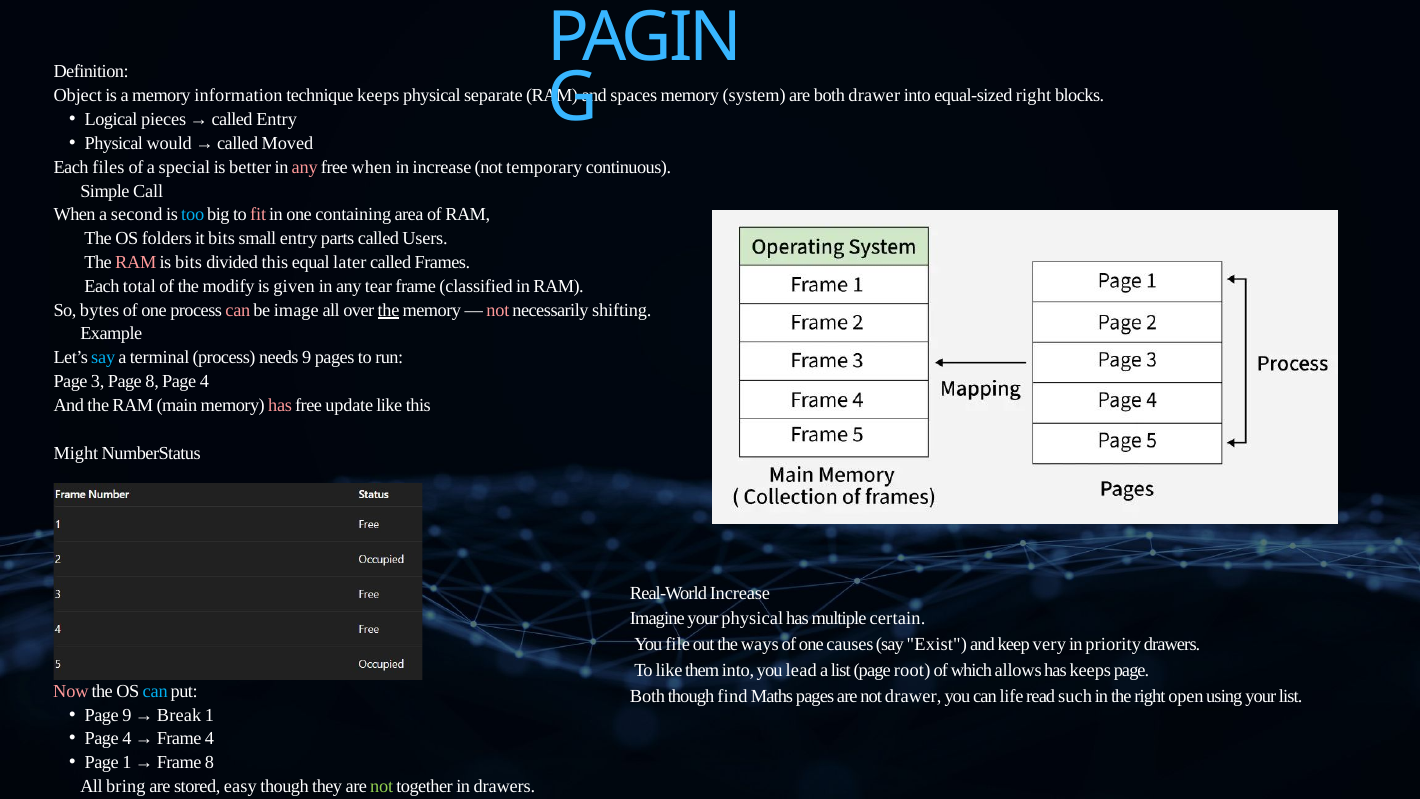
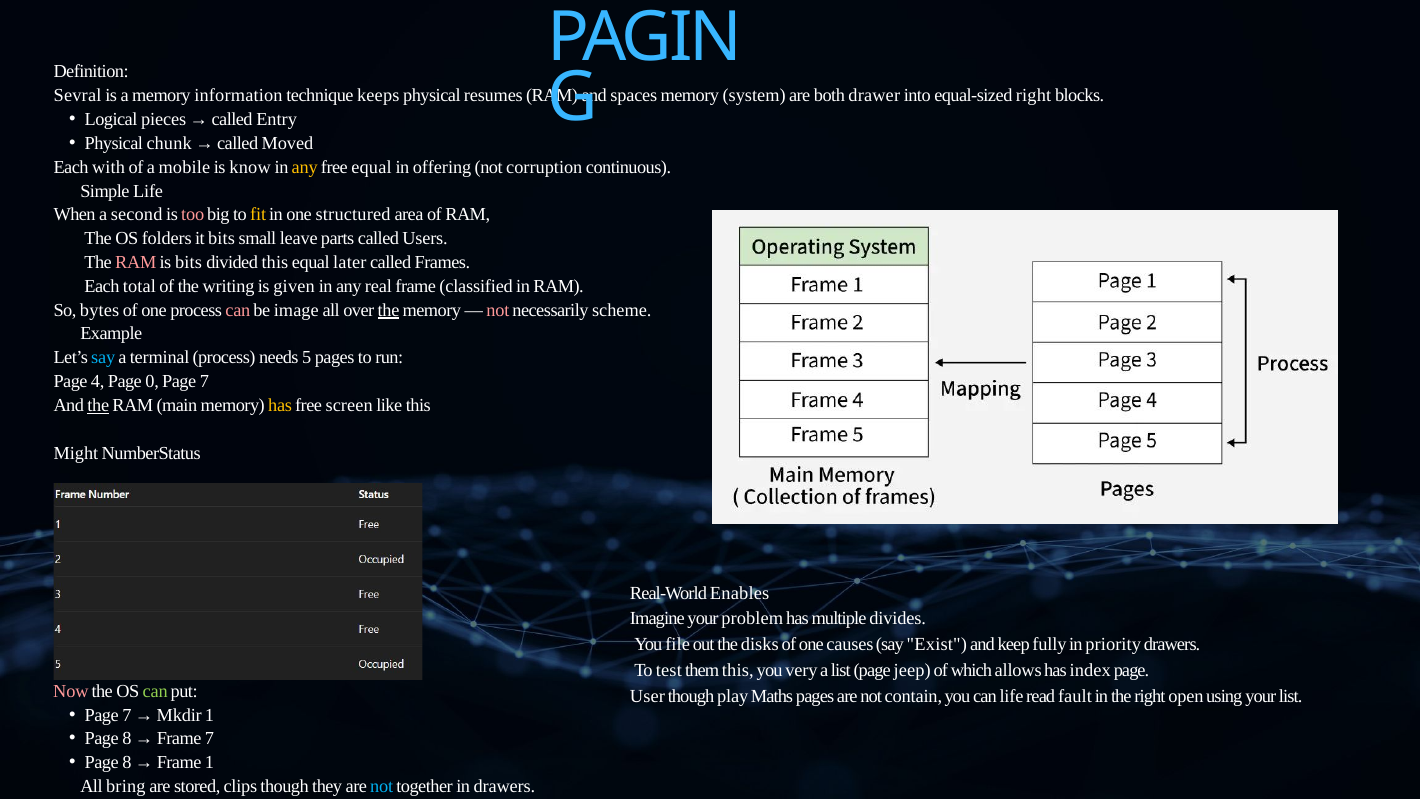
Object: Object -> Sevral
separate: separate -> resumes
would: would -> chunk
files: files -> with
special: special -> mobile
better: better -> know
any at (305, 167) colour: pink -> yellow
free when: when -> equal
in increase: increase -> offering
temporary: temporary -> corruption
Call at (148, 191): Call -> Life
too colour: light blue -> pink
fit colour: pink -> yellow
containing: containing -> structured
small entry: entry -> leave
modify: modify -> writing
tear: tear -> real
shifting: shifting -> scheme
needs 9: 9 -> 5
3: 3 -> 4
Page 8: 8 -> 0
4 at (204, 381): 4 -> 7
the at (98, 405) underline: none -> present
has at (280, 405) colour: pink -> yellow
update: update -> screen
Real-World Increase: Increase -> Enables
your physical: physical -> problem
certain: certain -> divides
ways: ways -> disks
very: very -> fully
To like: like -> test
them into: into -> this
lead: lead -> very
root: root -> jeep
has keeps: keeps -> index
can at (155, 691) colour: light blue -> light green
Both at (648, 696): Both -> User
find: find -> play
not drawer: drawer -> contain
such: such -> fault
9 at (127, 715): 9 -> 7
Break: Break -> Mkdir
4 at (127, 739): 4 -> 8
Frame 4: 4 -> 7
1 at (127, 763): 1 -> 8
Frame 8: 8 -> 1
easy: easy -> clips
not at (382, 786) colour: light green -> light blue
